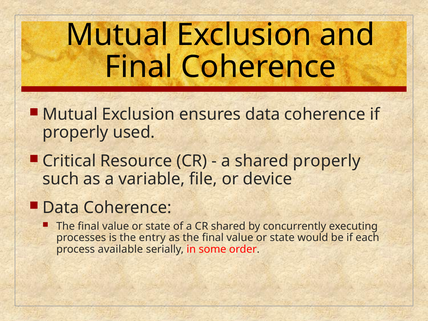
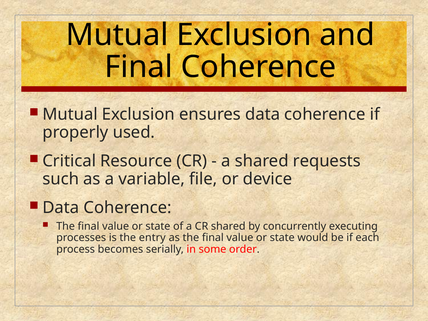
shared properly: properly -> requests
available: available -> becomes
